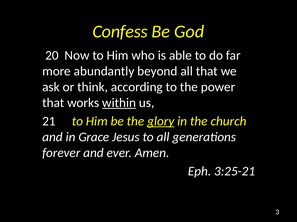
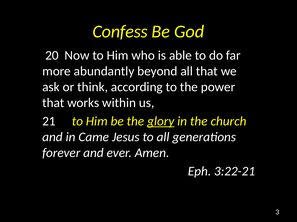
within underline: present -> none
Grace: Grace -> Came
3:25-21: 3:25-21 -> 3:22-21
